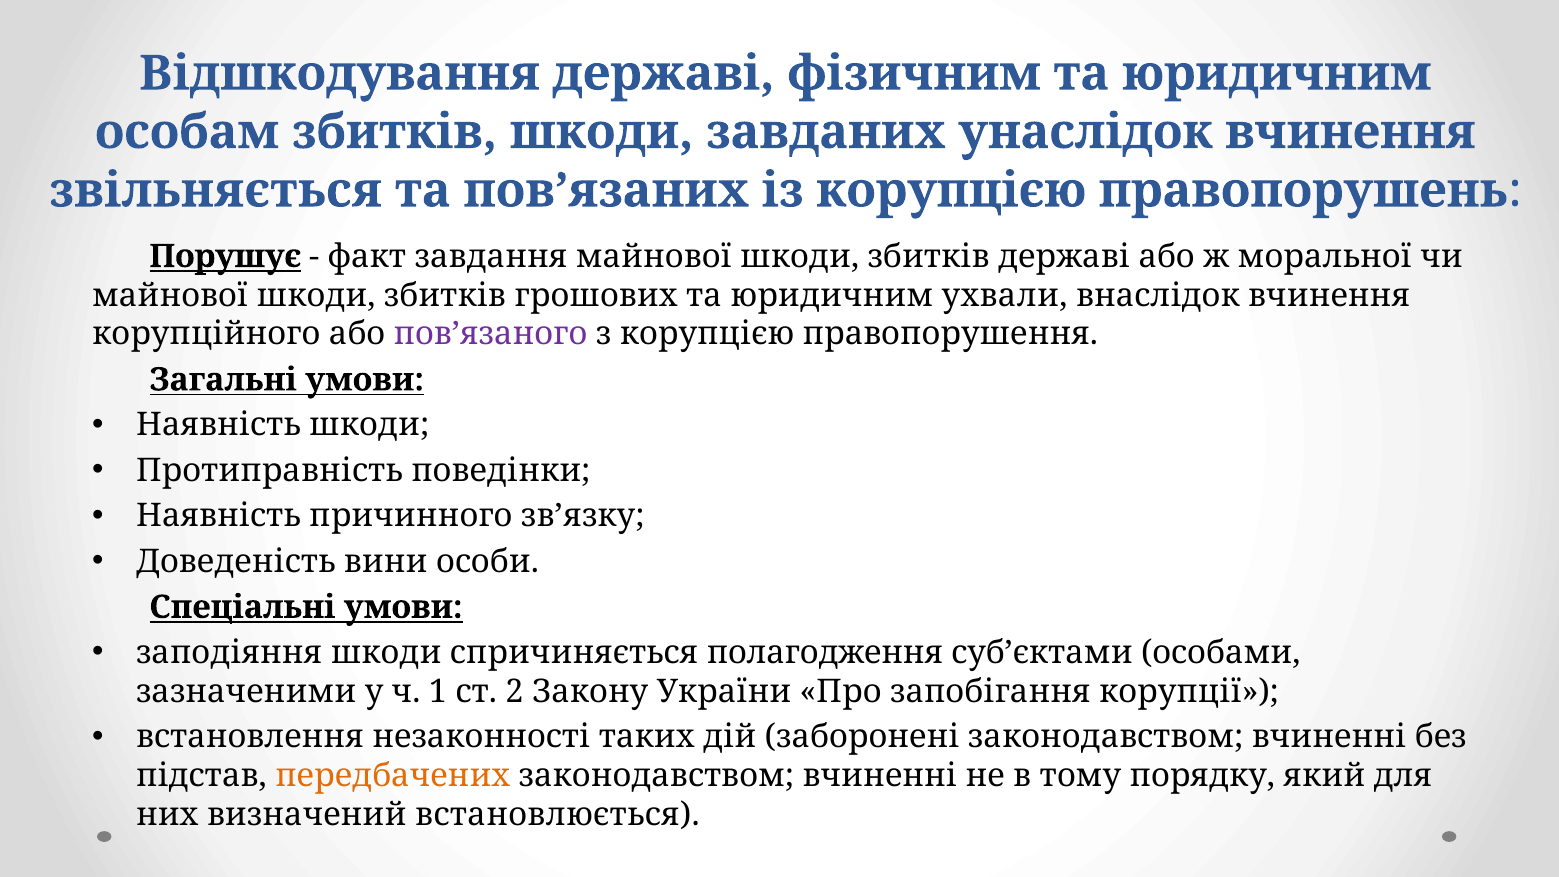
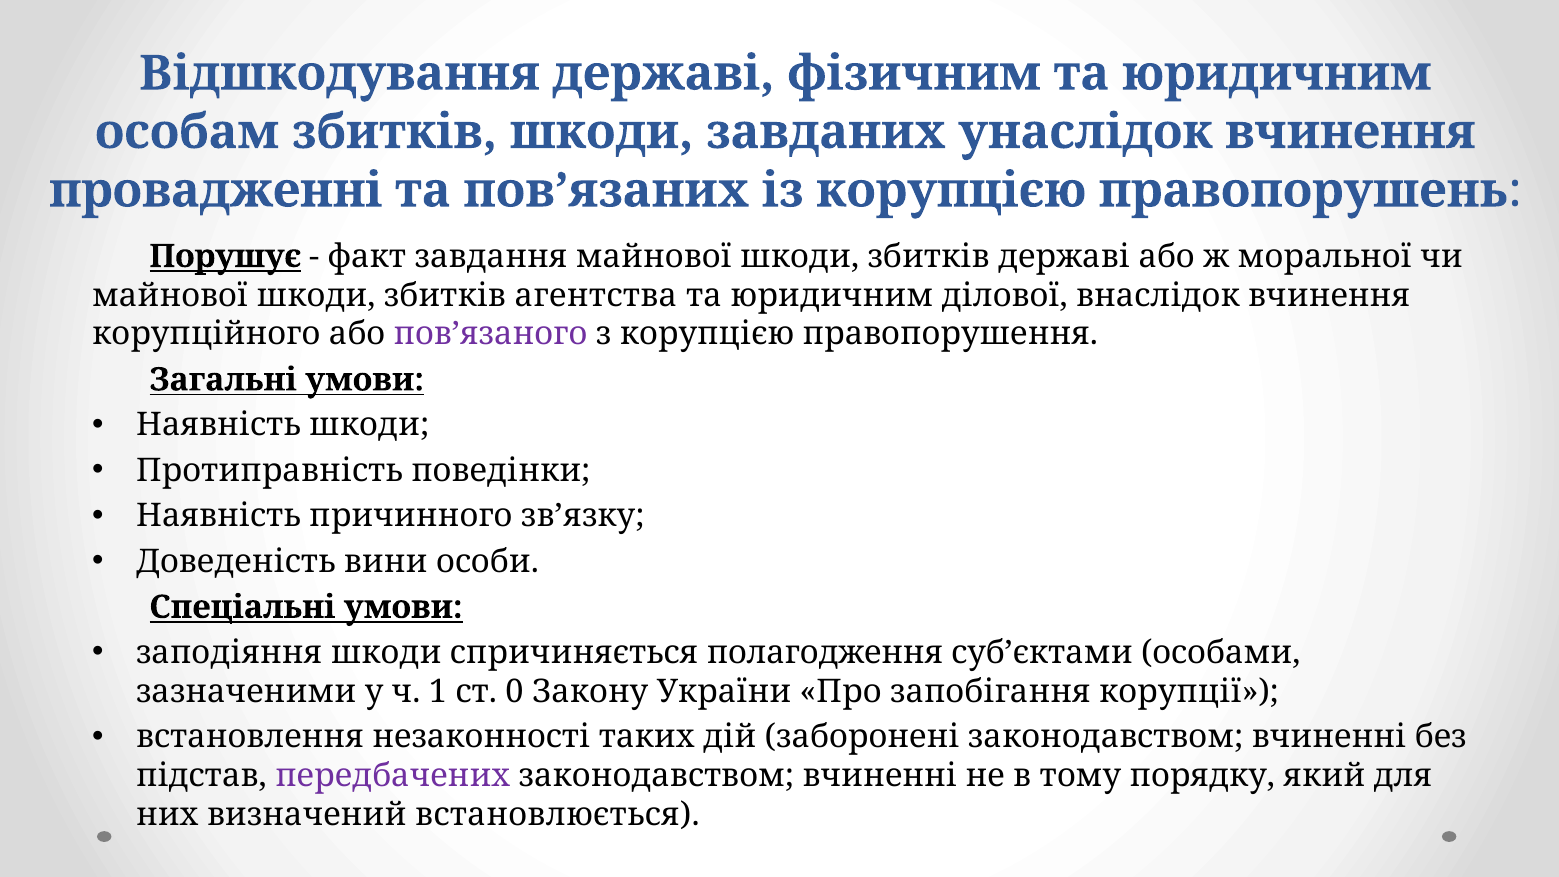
звільняється: звільняється -> провадженні
грошових: грошових -> агентства
ухвали: ухвали -> ділової
2: 2 -> 0
передбачених colour: orange -> purple
